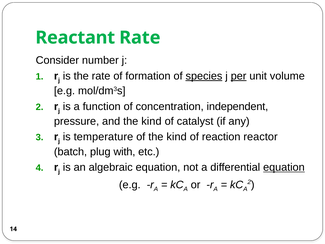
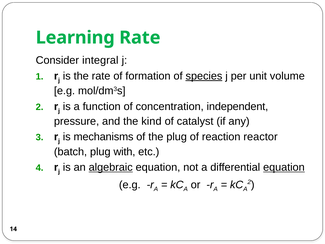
Reactant: Reactant -> Learning
number: number -> integral
per underline: present -> none
temperature: temperature -> mechanisms
of the kind: kind -> plug
algebraic underline: none -> present
